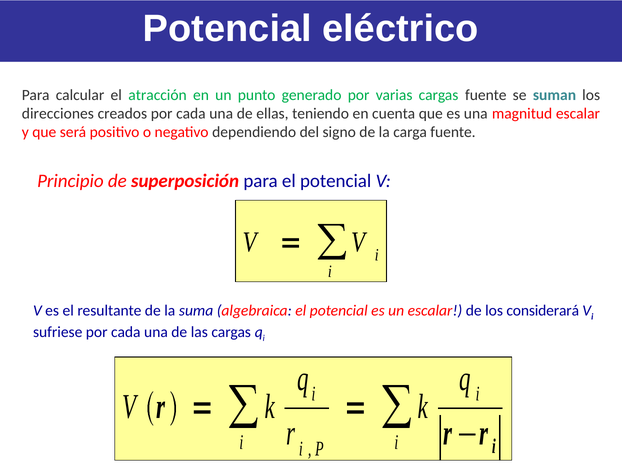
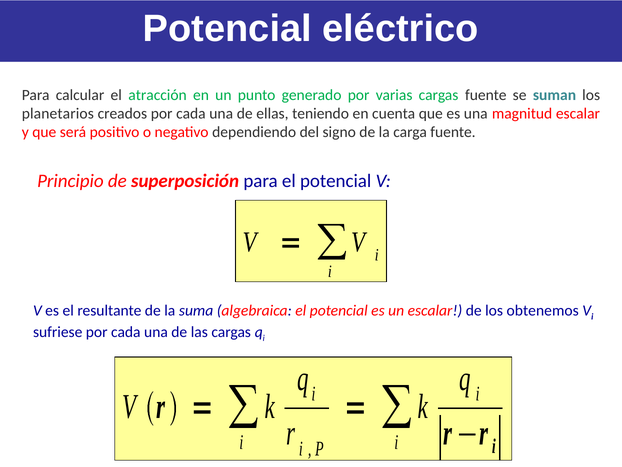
direcciones: direcciones -> planetarios
considerará: considerará -> obtenemos
